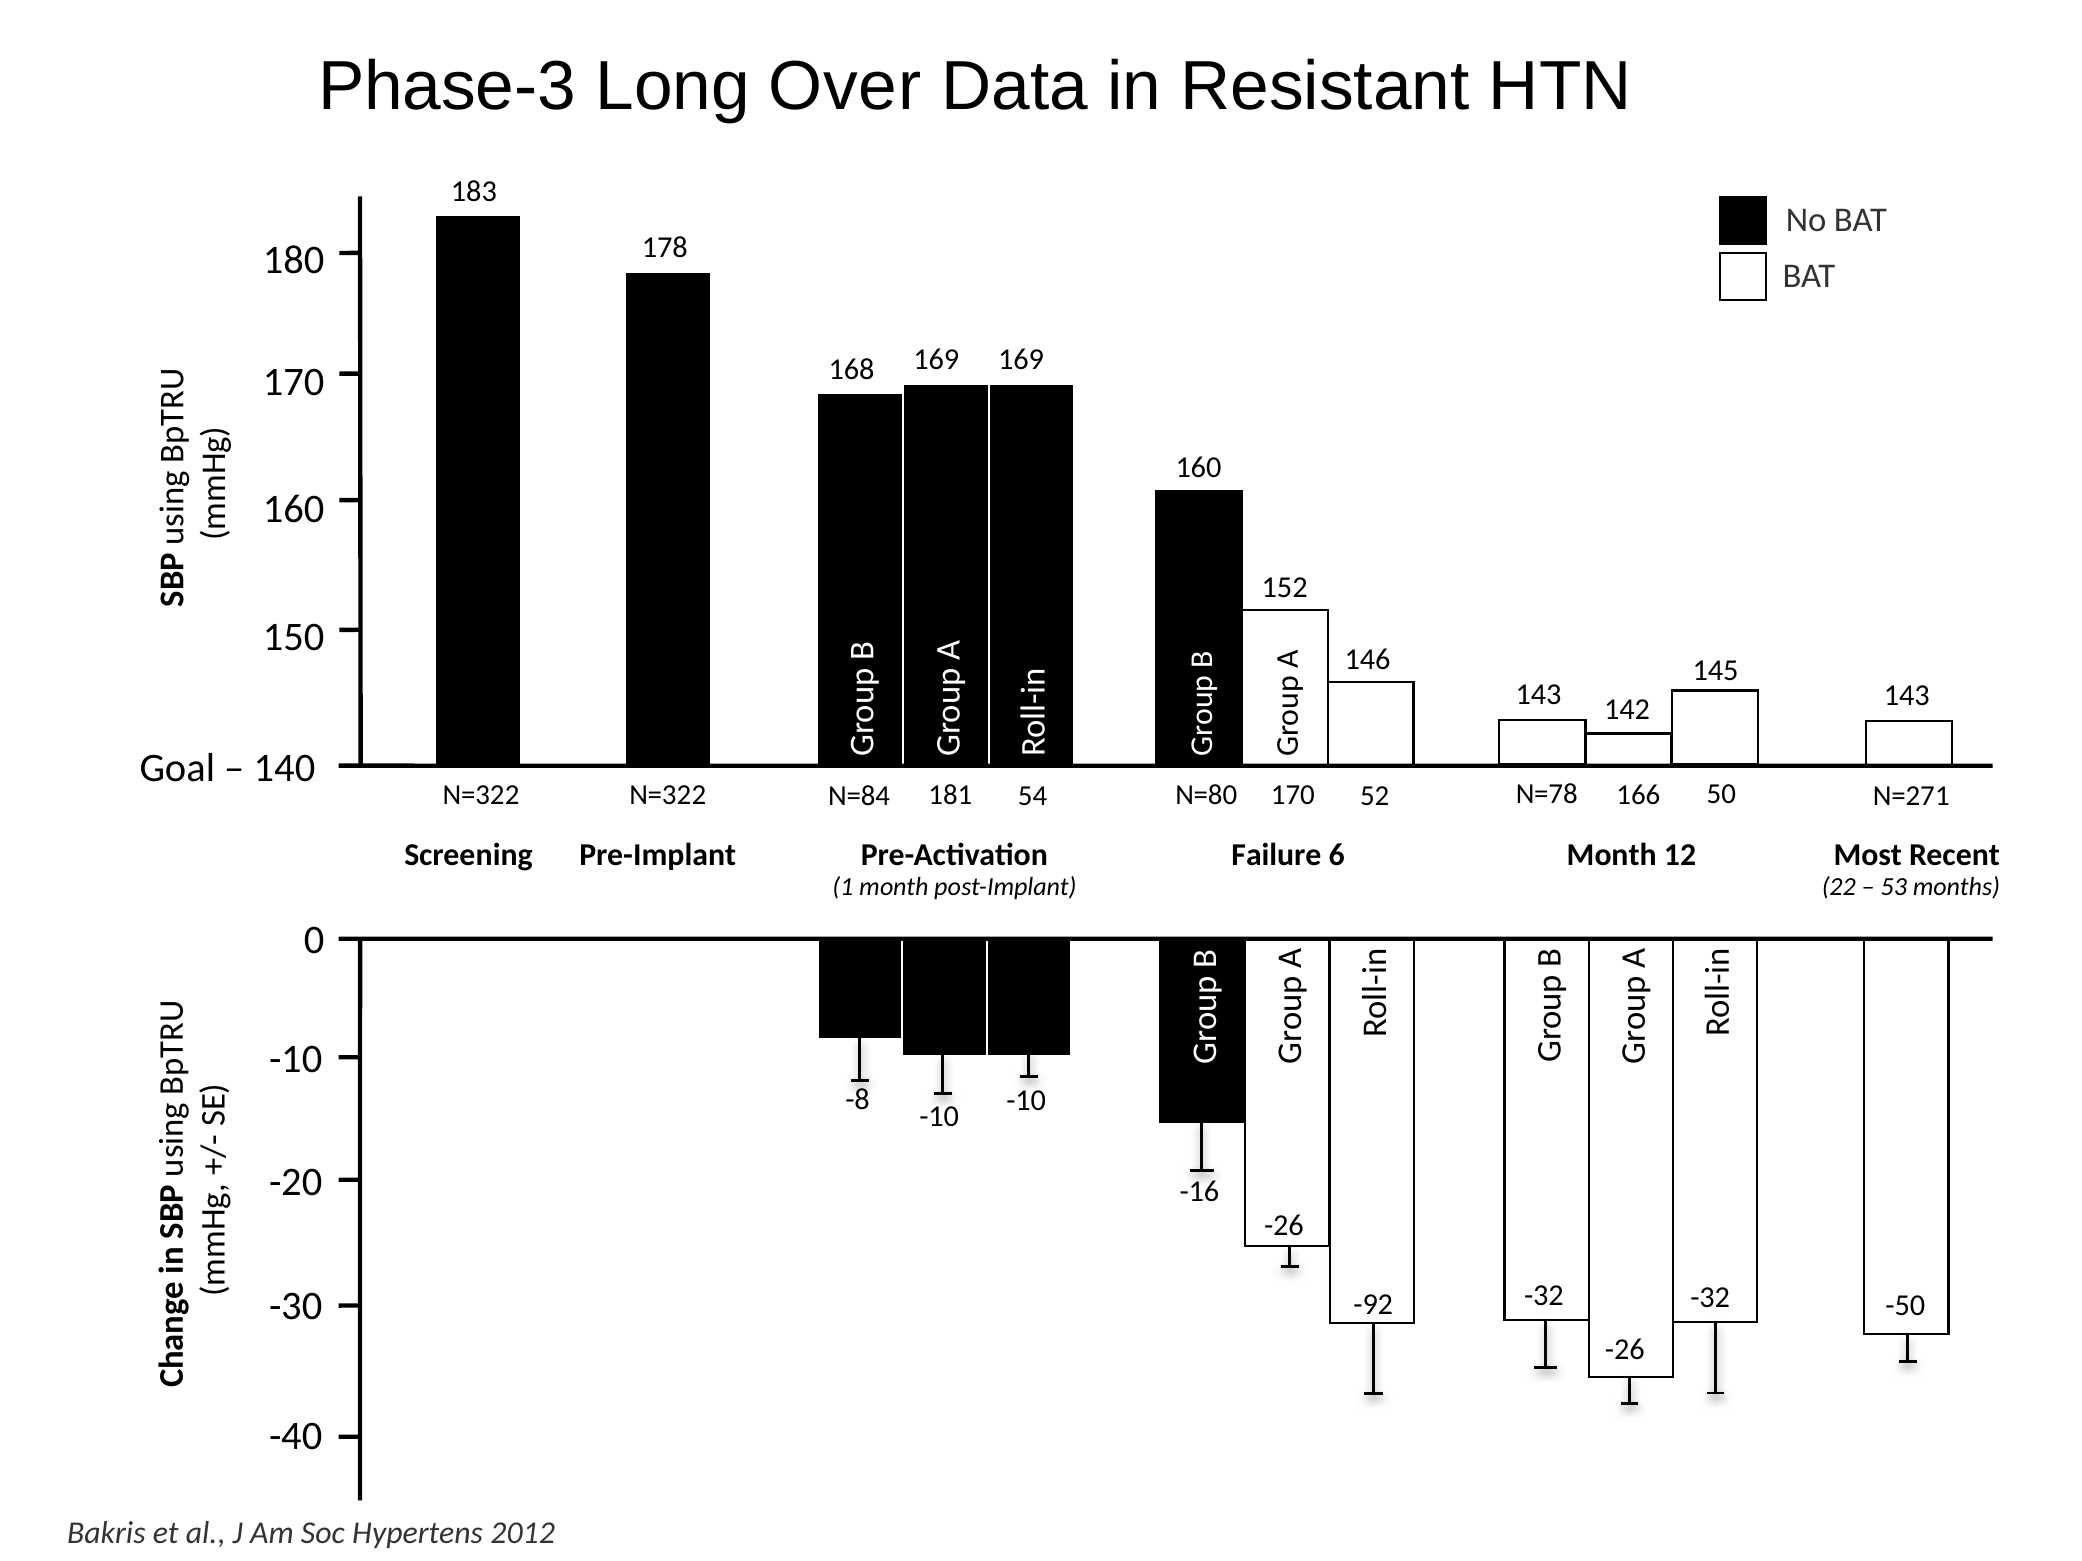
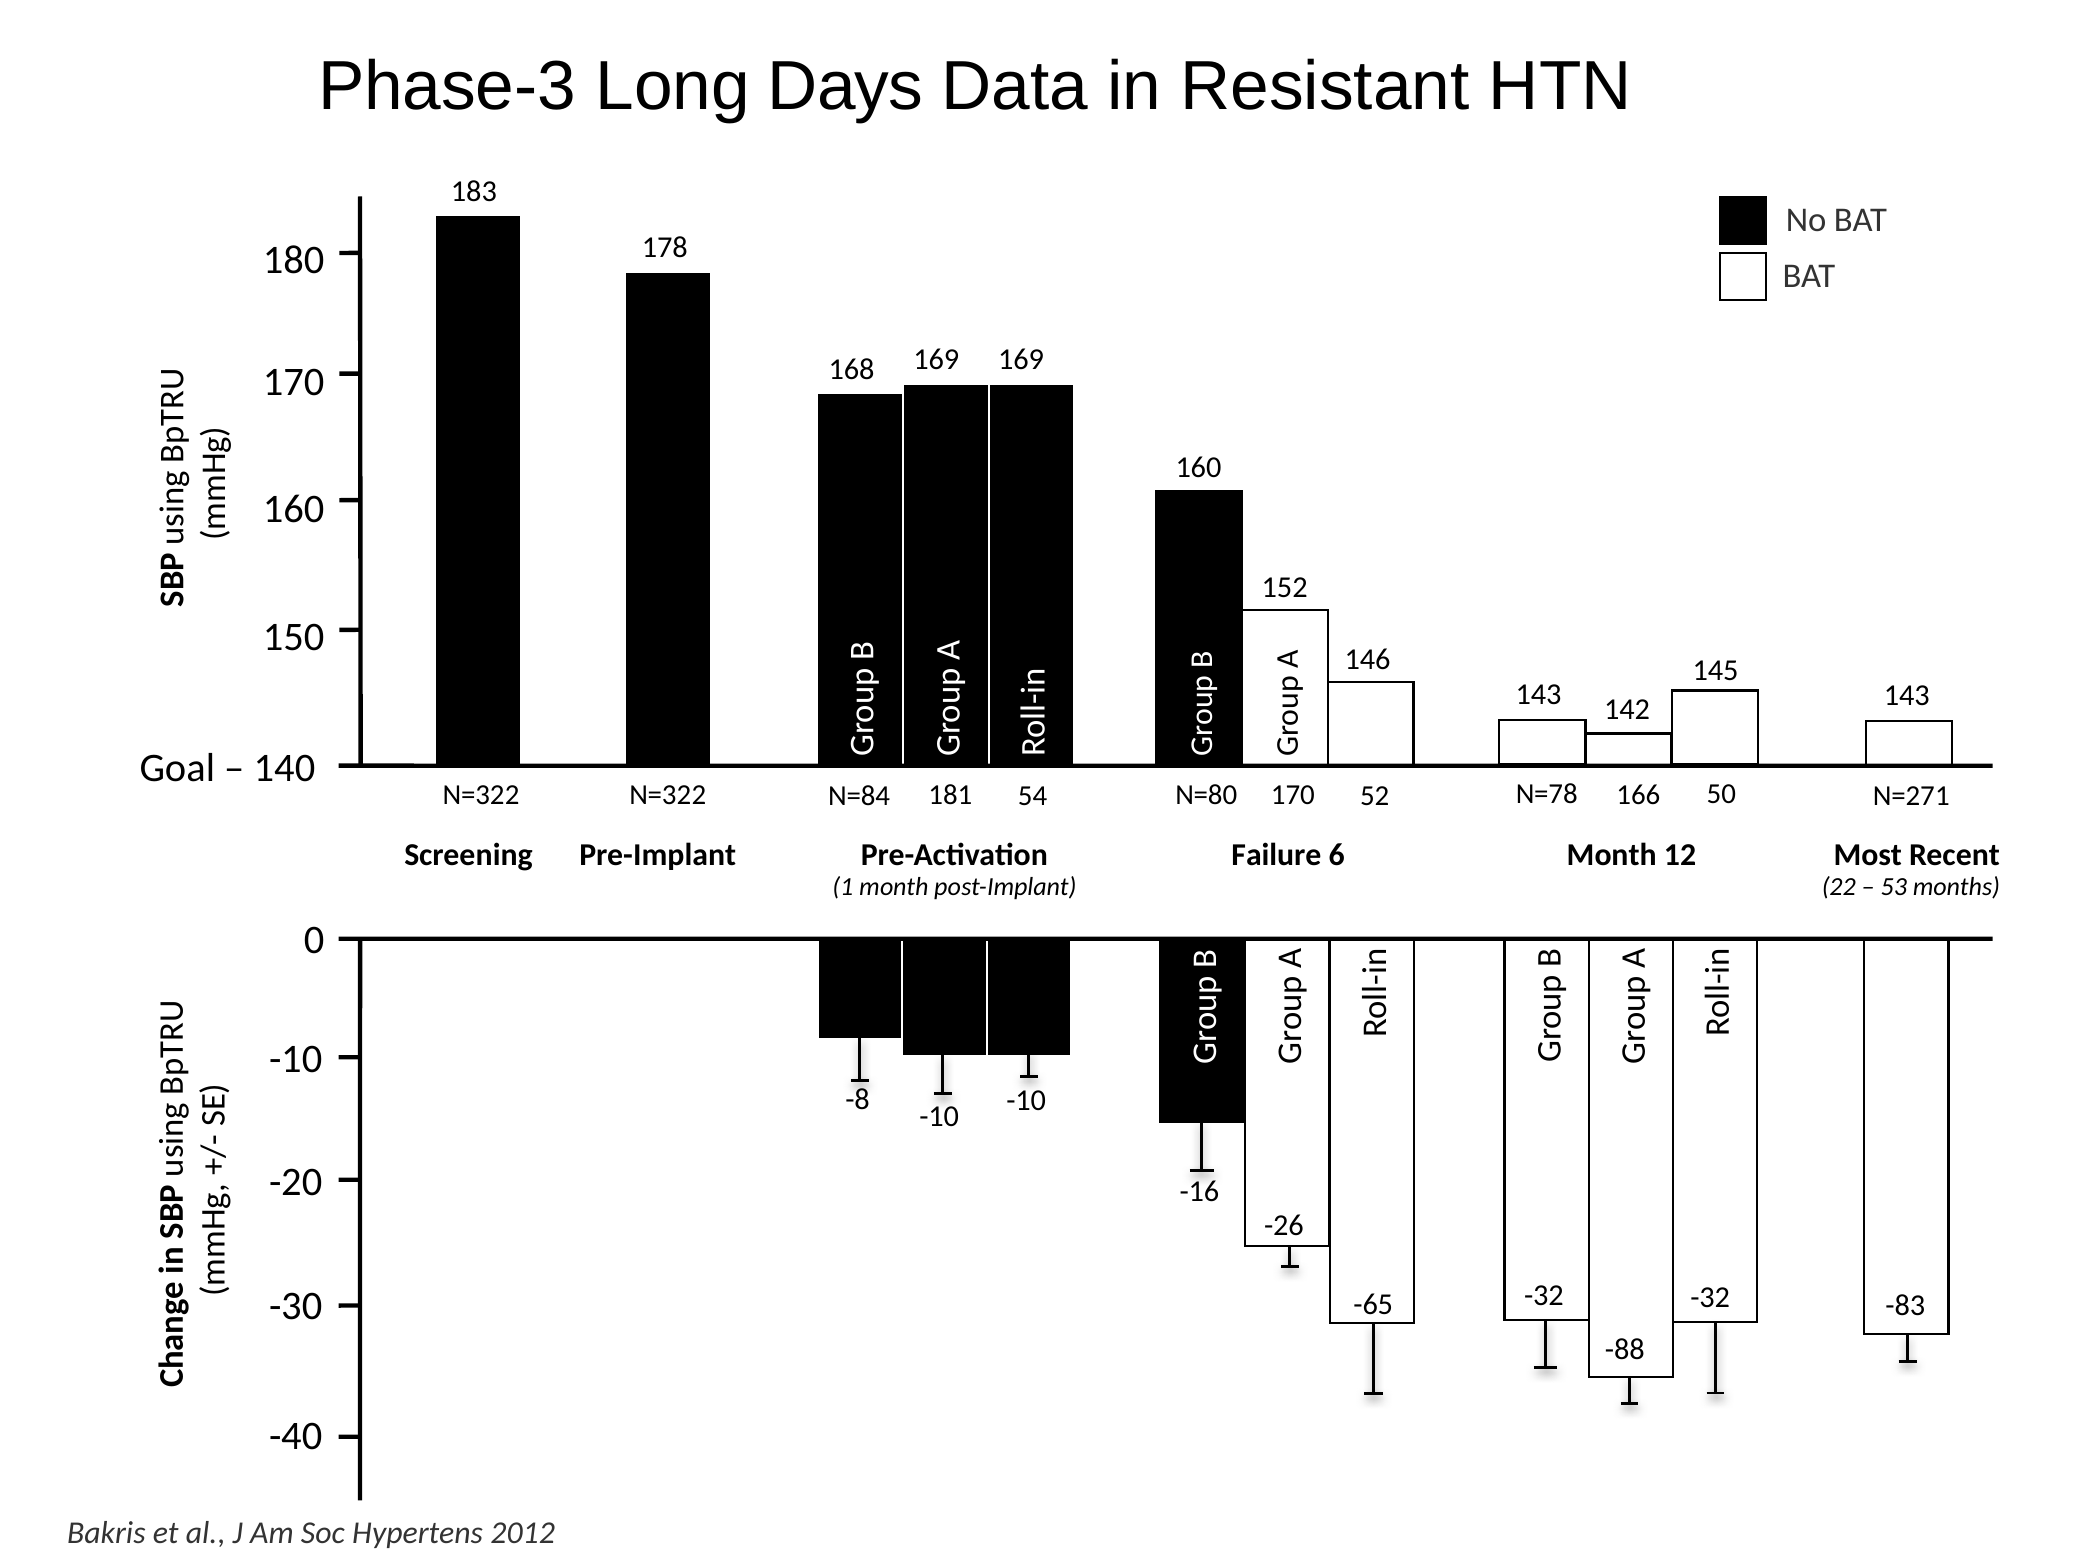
Over: Over -> Days
-50: -50 -> -83
-92: -92 -> -65
-26 at (1625, 1350): -26 -> -88
